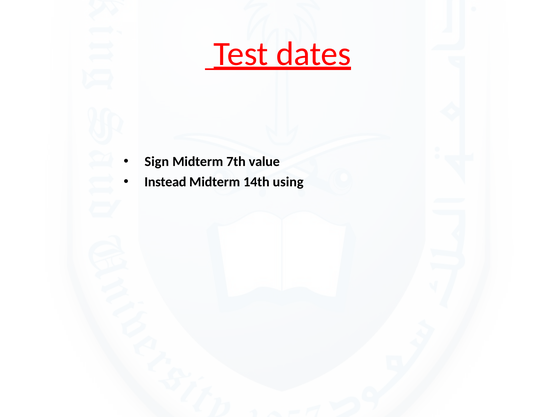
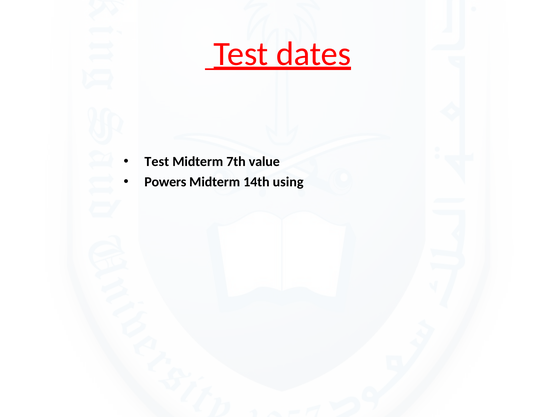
Sign at (157, 162): Sign -> Test
Instead: Instead -> Powers
